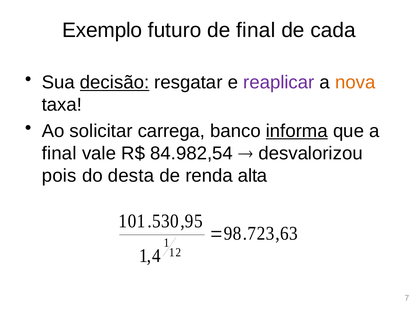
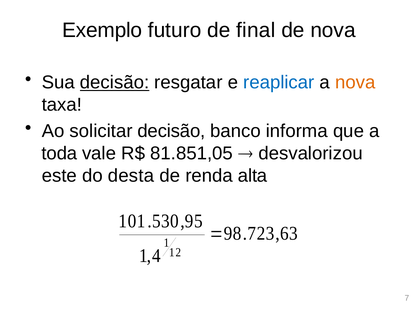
de cada: cada -> nova
reaplicar colour: purple -> blue
solicitar carrega: carrega -> decisão
informa underline: present -> none
final at (59, 153): final -> toda
84.982,54: 84.982,54 -> 81.851,05
pois: pois -> este
